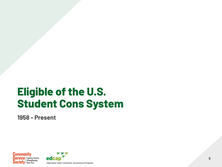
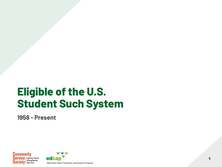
Cons: Cons -> Such
